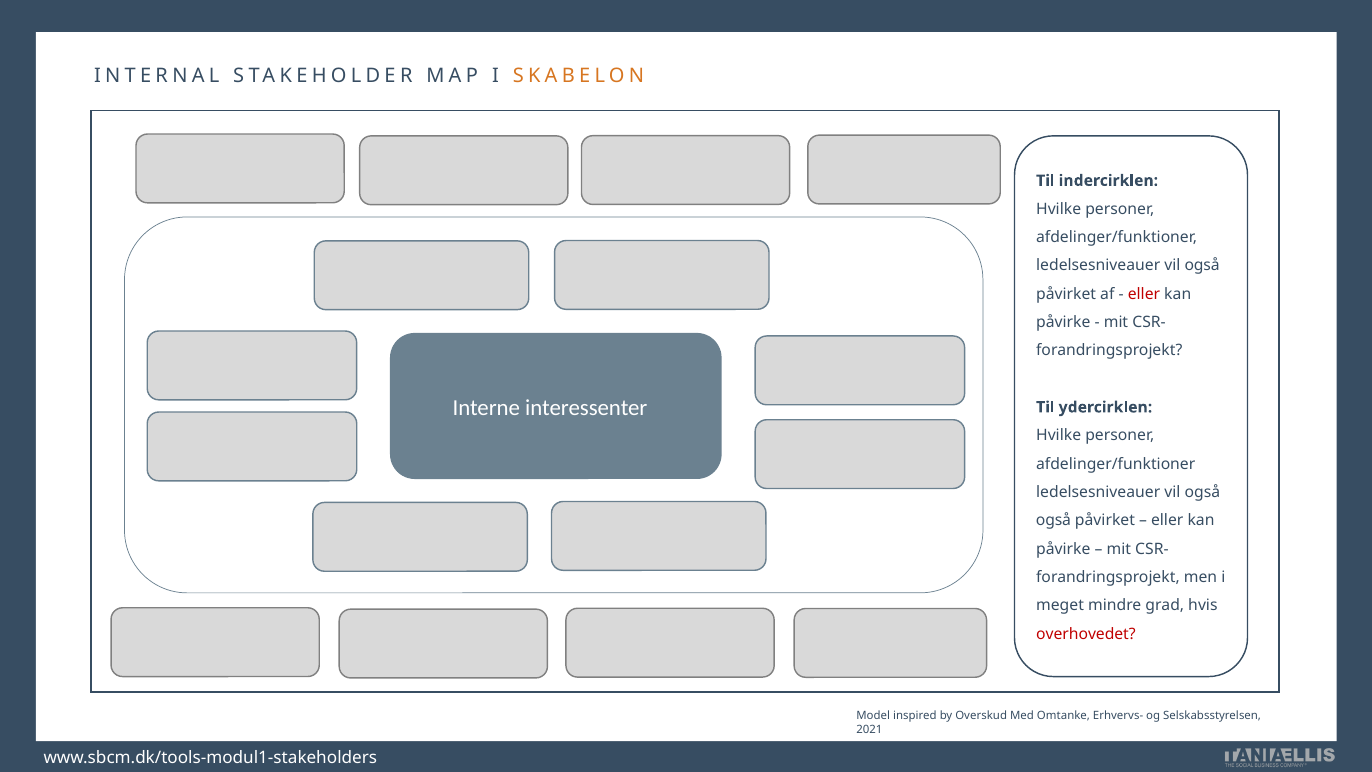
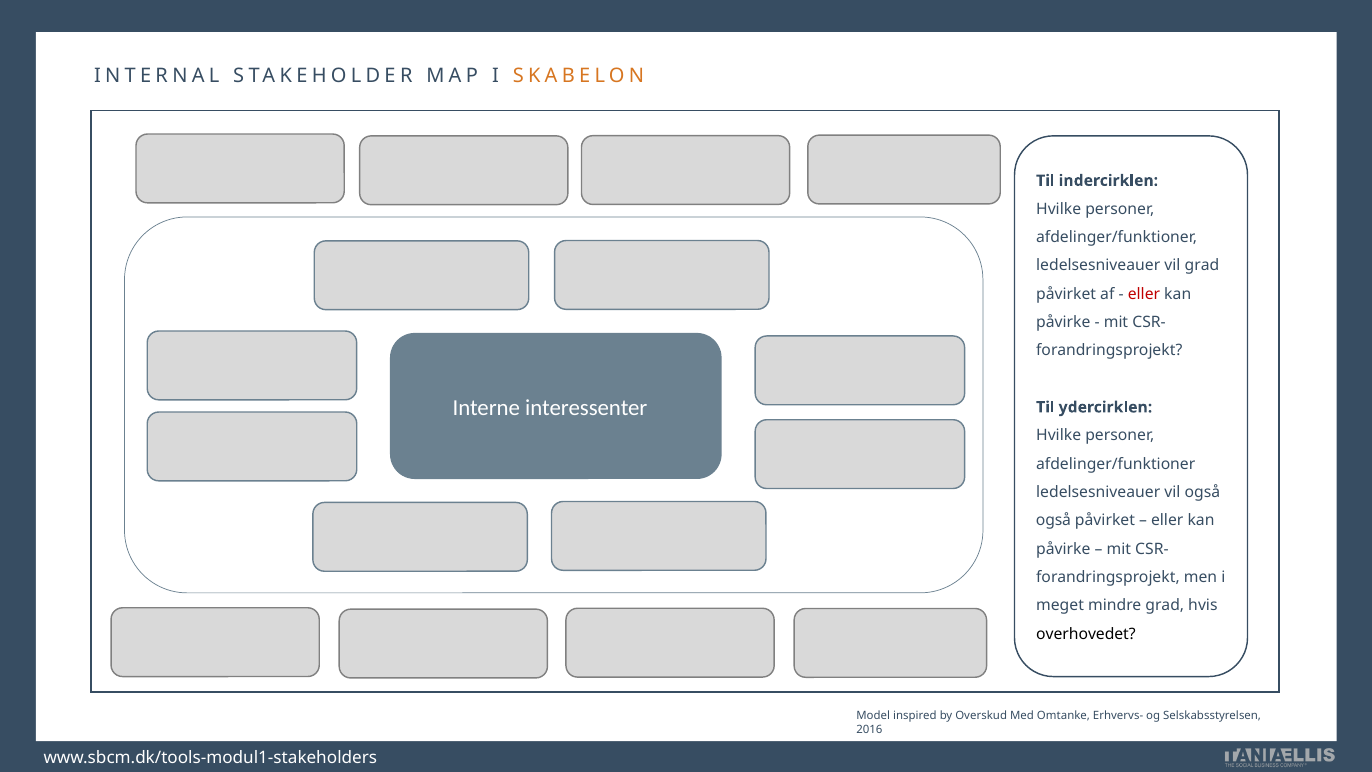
også at (1202, 266): også -> grad
overhovedet colour: red -> black
2021: 2021 -> 2016
